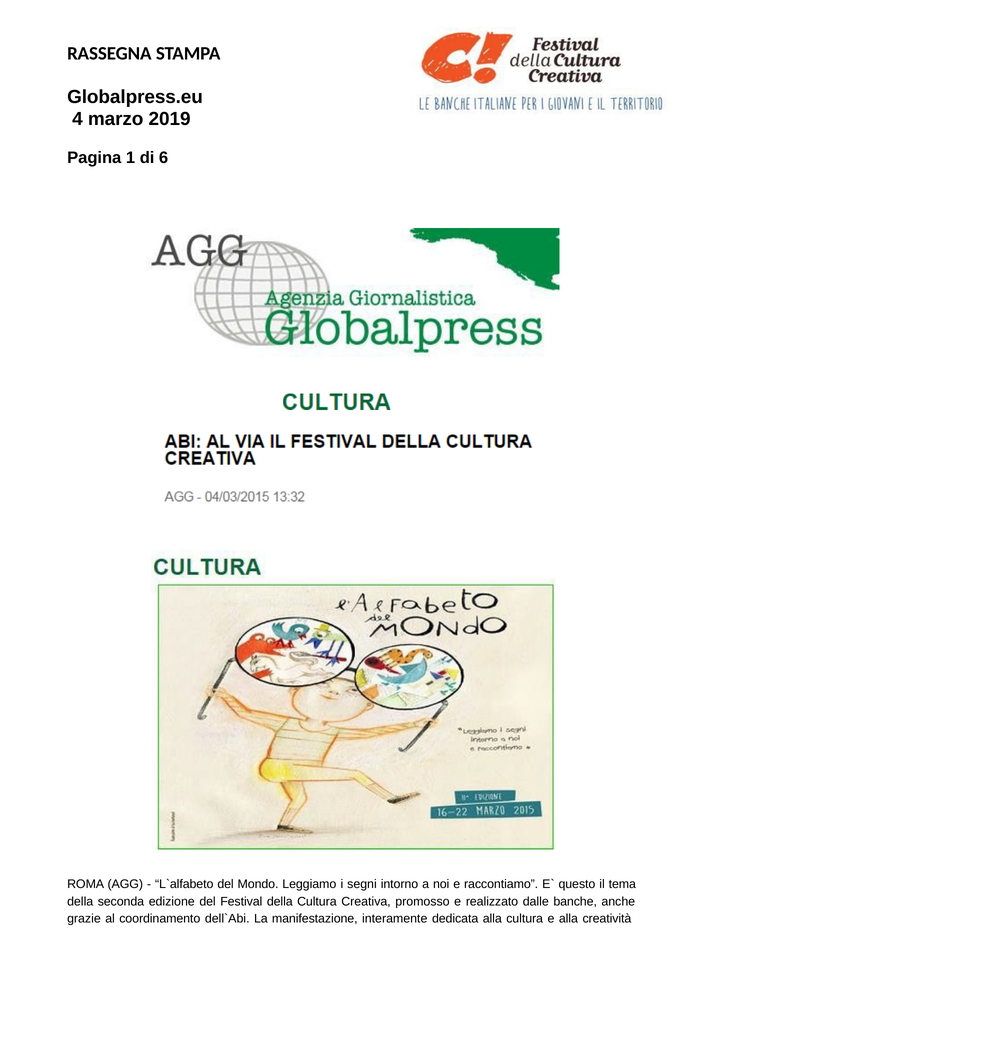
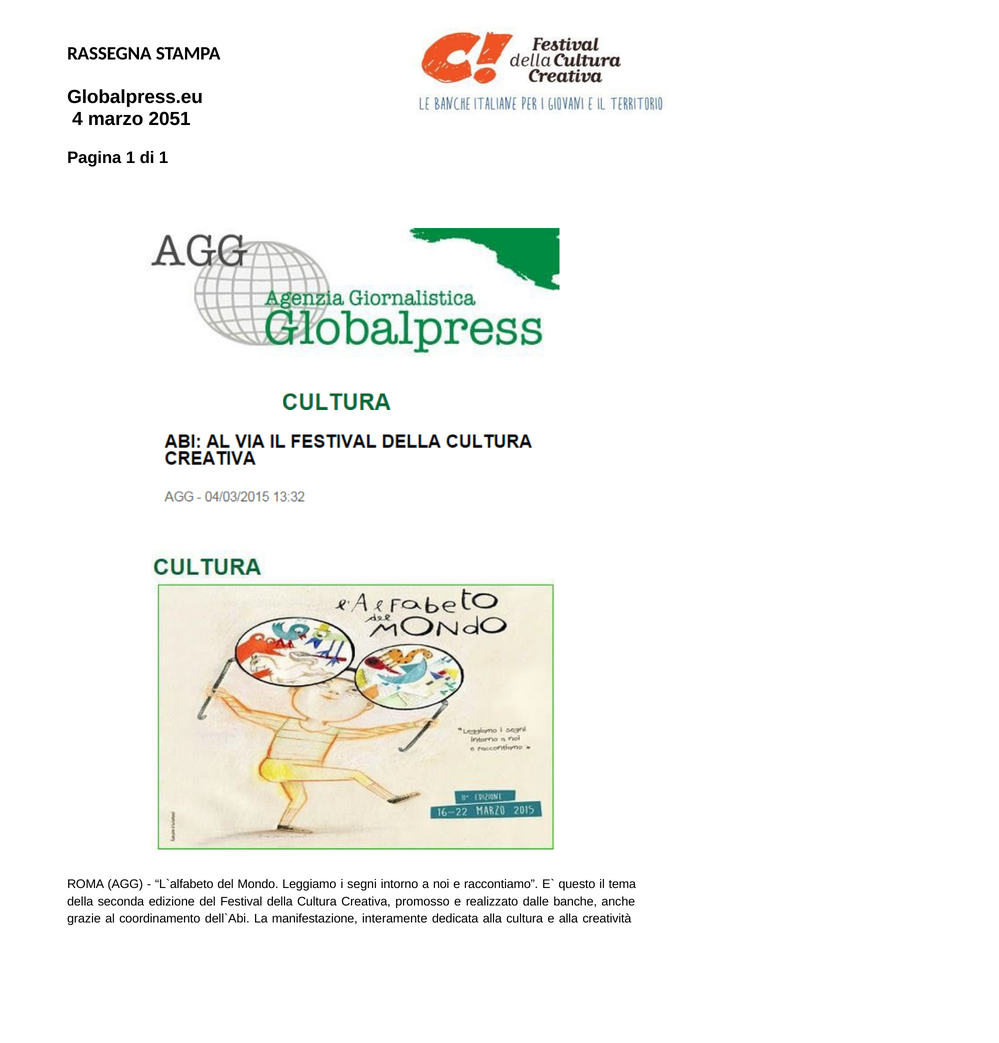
2019: 2019 -> 2051
di 6: 6 -> 1
